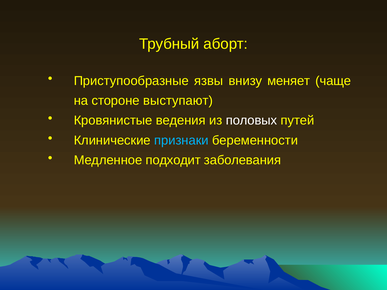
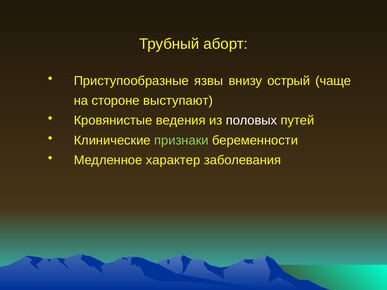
меняет: меняет -> острый
признаки colour: light blue -> light green
подходит: подходит -> характер
